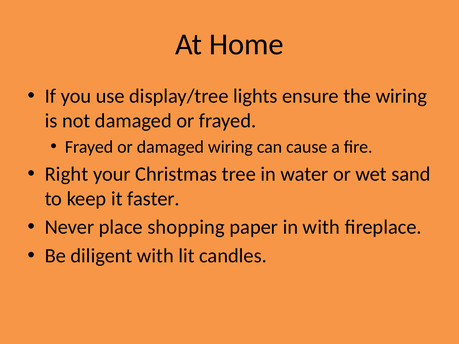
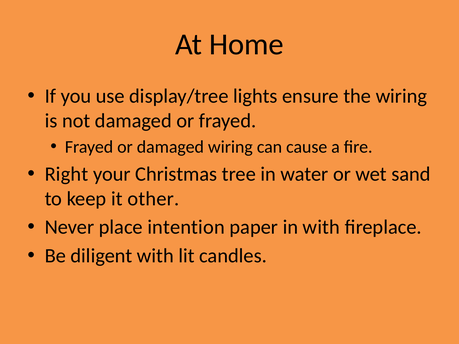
faster: faster -> other
shopping: shopping -> intention
